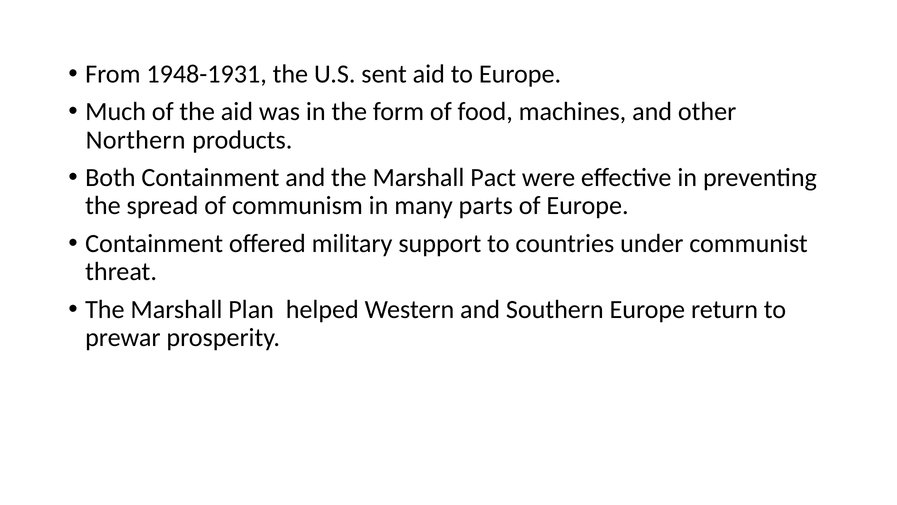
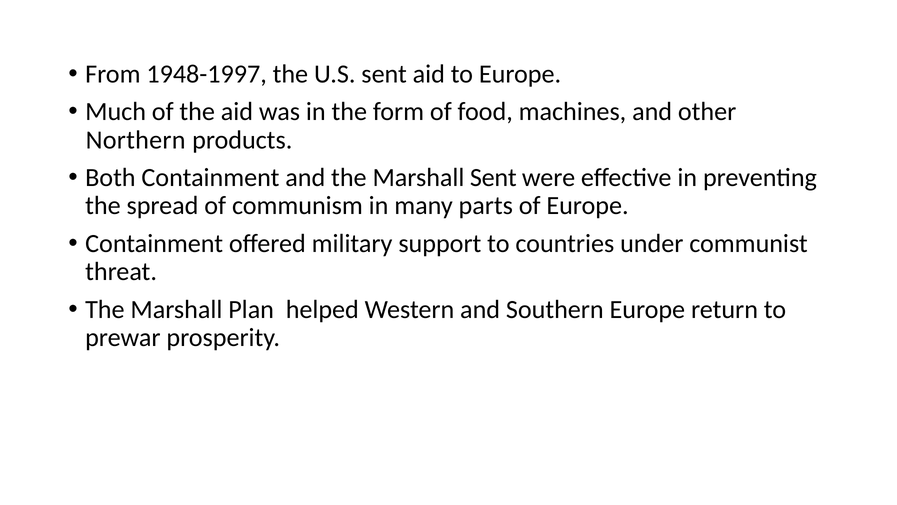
1948-1931: 1948-1931 -> 1948-1997
Marshall Pact: Pact -> Sent
